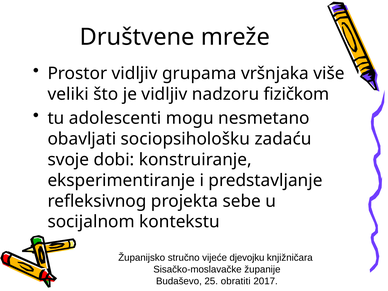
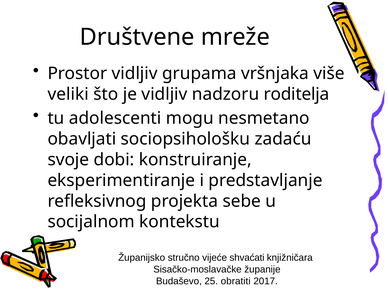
fizičkom: fizičkom -> roditelja
djevojku: djevojku -> shvaćati
